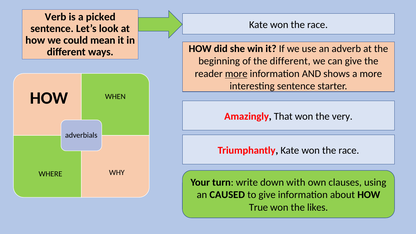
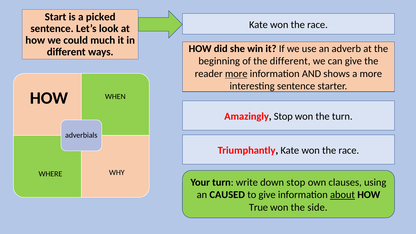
Verb: Verb -> Start
mean: mean -> much
Amazingly That: That -> Stop
the very: very -> turn
down with: with -> stop
about underline: none -> present
likes: likes -> side
